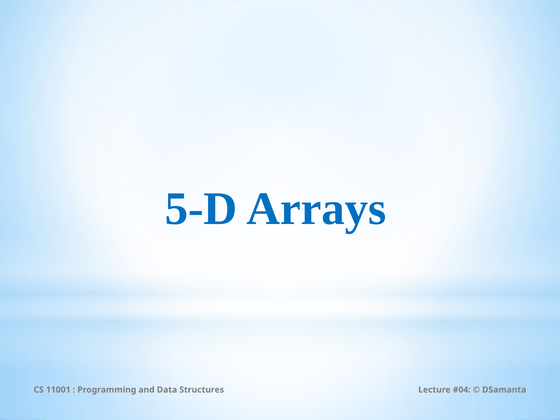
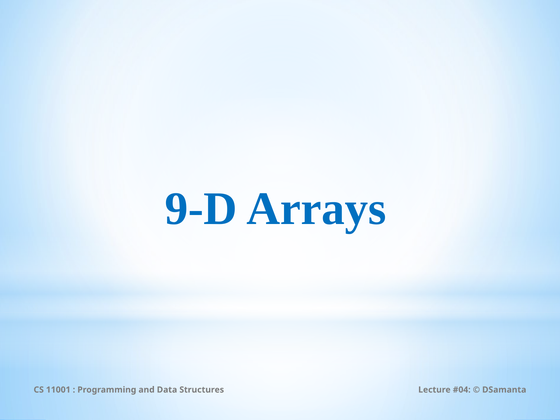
5-D: 5-D -> 9-D
